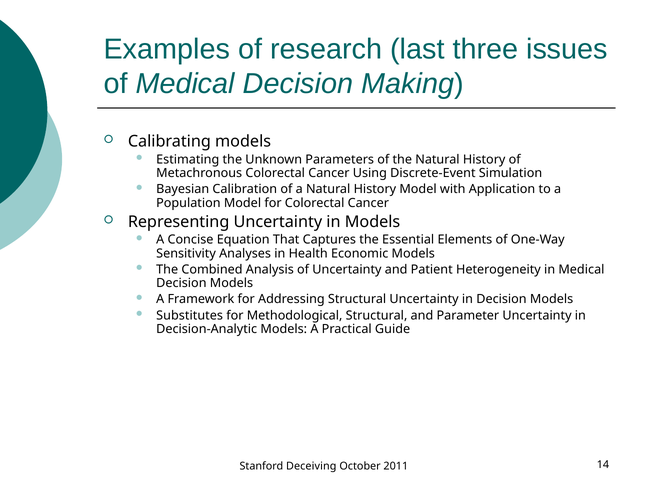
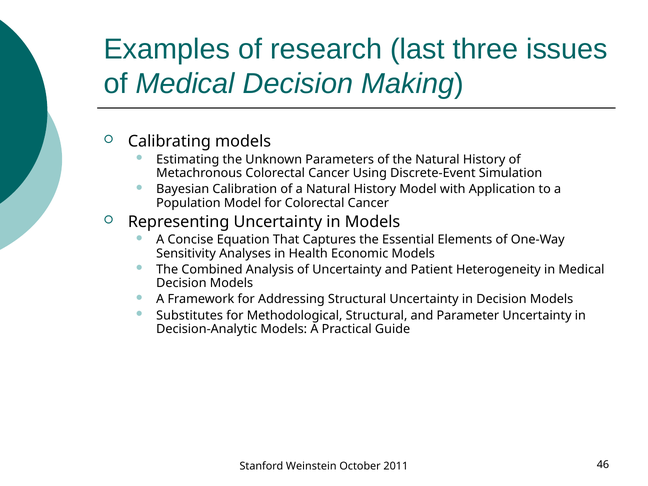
Deceiving: Deceiving -> Weinstein
14: 14 -> 46
